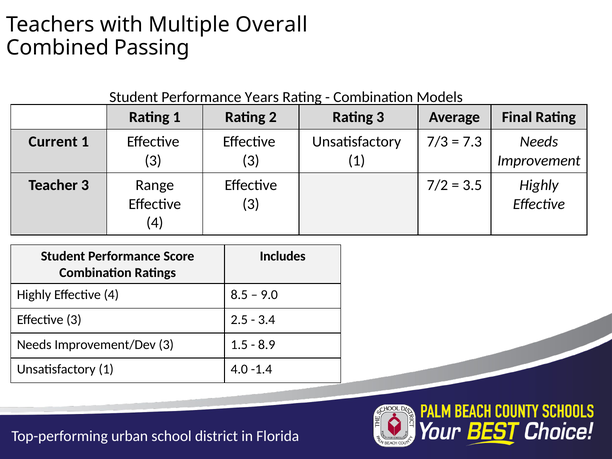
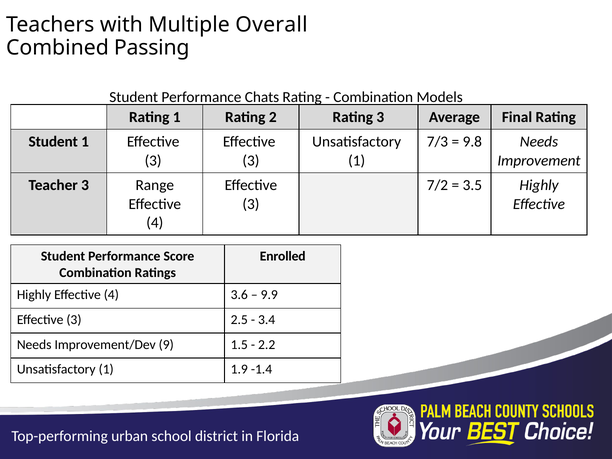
Years: Years -> Chats
Current at (53, 142): Current -> Student
7.3: 7.3 -> 9.8
Includes: Includes -> Enrolled
8.5: 8.5 -> 3.6
9.0: 9.0 -> 9.9
Improvement/Dev 3: 3 -> 9
8.9: 8.9 -> 2.2
4.0: 4.0 -> 1.9
